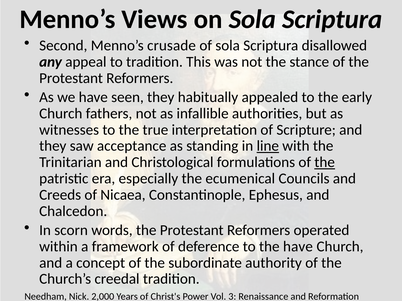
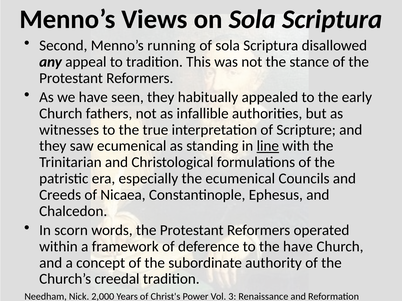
crusade: crusade -> running
saw acceptance: acceptance -> ecumenical
the at (325, 163) underline: present -> none
